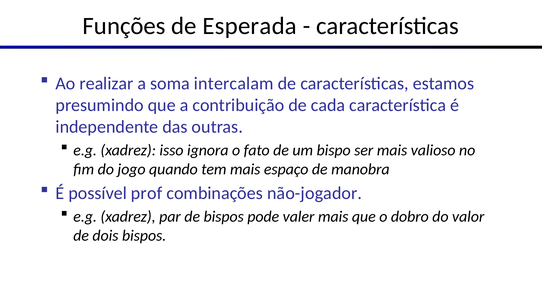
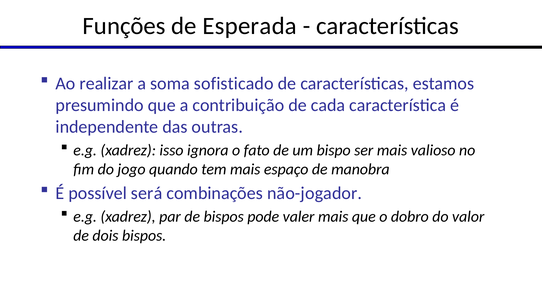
intercalam: intercalam -> sofisticado
prof: prof -> será
